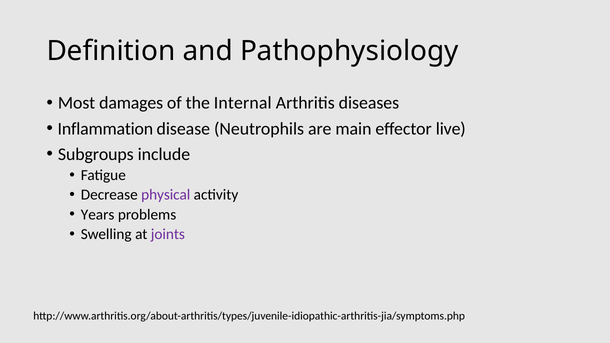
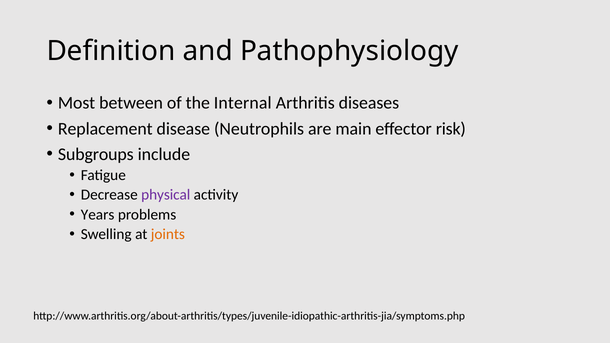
damages: damages -> between
Inflammation: Inflammation -> Replacement
live: live -> risk
joints colour: purple -> orange
